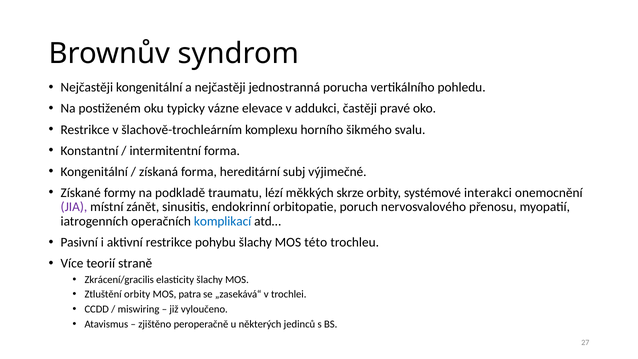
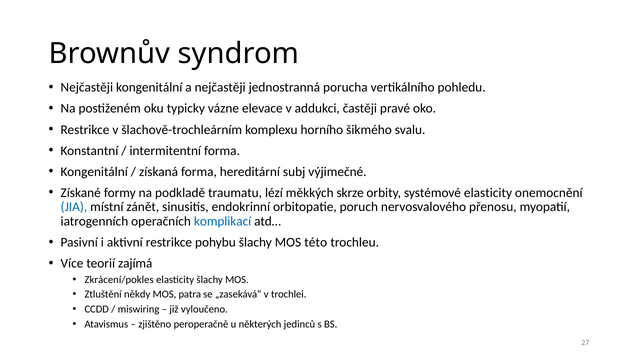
systémové interakci: interakci -> elasticity
JIA colour: purple -> blue
straně: straně -> zajímá
Zkrácení/gracilis: Zkrácení/gracilis -> Zkrácení/pokles
Ztluštění orbity: orbity -> někdy
